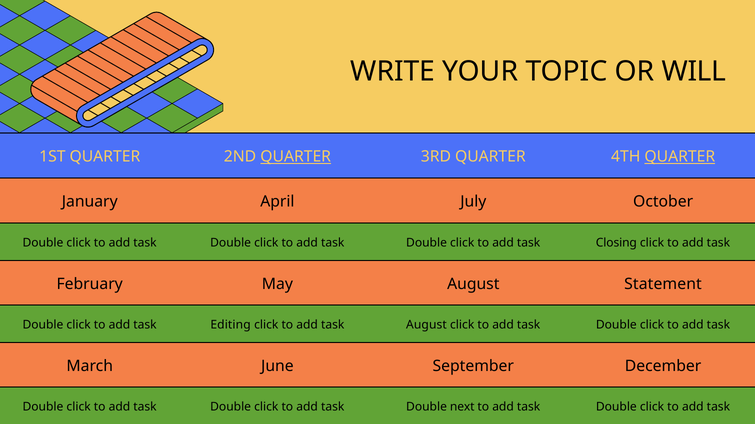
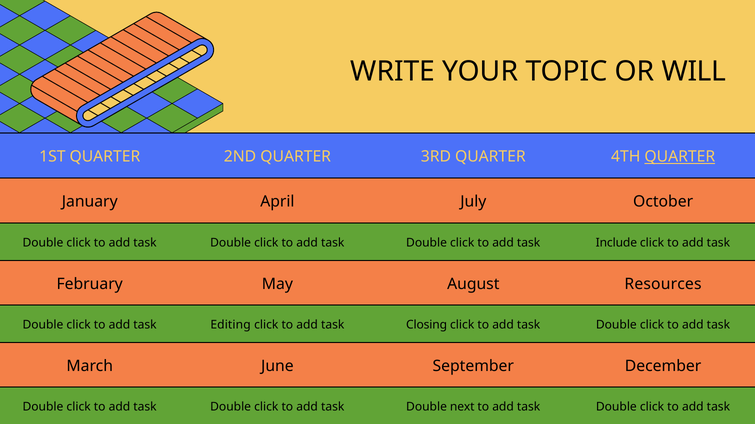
QUARTER at (296, 157) underline: present -> none
Closing: Closing -> Include
Statement: Statement -> Resources
task August: August -> Closing
